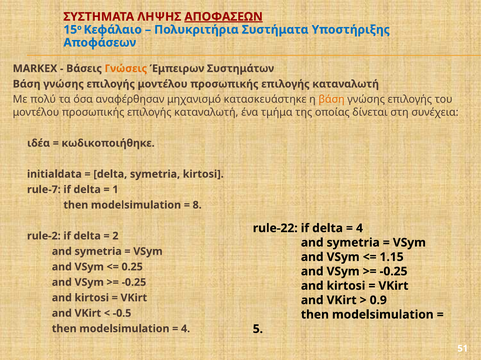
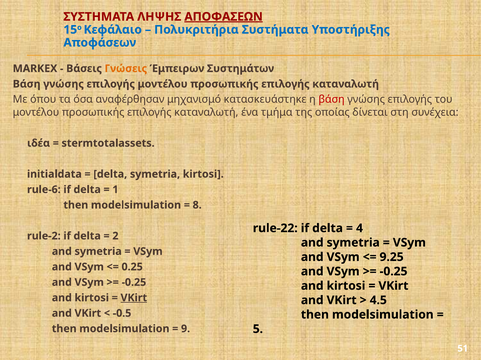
πολύ: πολύ -> όπου
βάση at (332, 100) colour: orange -> red
κωδικοποιήθηκε: κωδικοποιήθηκε -> stermtotalassets
rule-7: rule-7 -> rule-6
1.15: 1.15 -> 9.25
VKirt at (134, 298) underline: none -> present
0.9: 0.9 -> 4.5
4 at (186, 329): 4 -> 9
